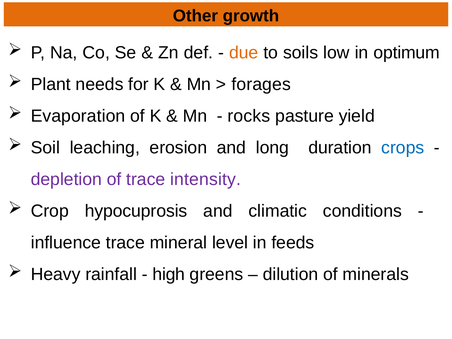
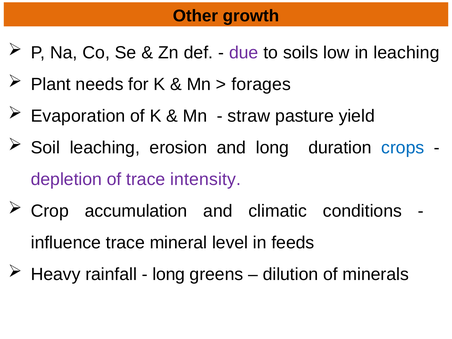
due colour: orange -> purple
in optimum: optimum -> leaching
rocks: rocks -> straw
hypocuprosis: hypocuprosis -> accumulation
high at (169, 274): high -> long
